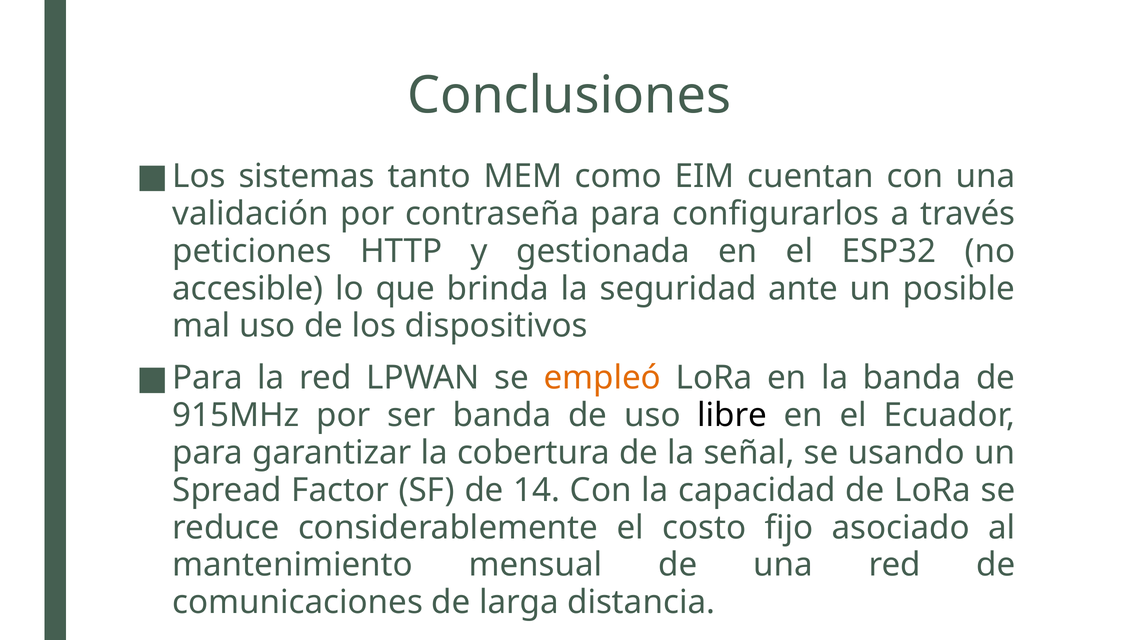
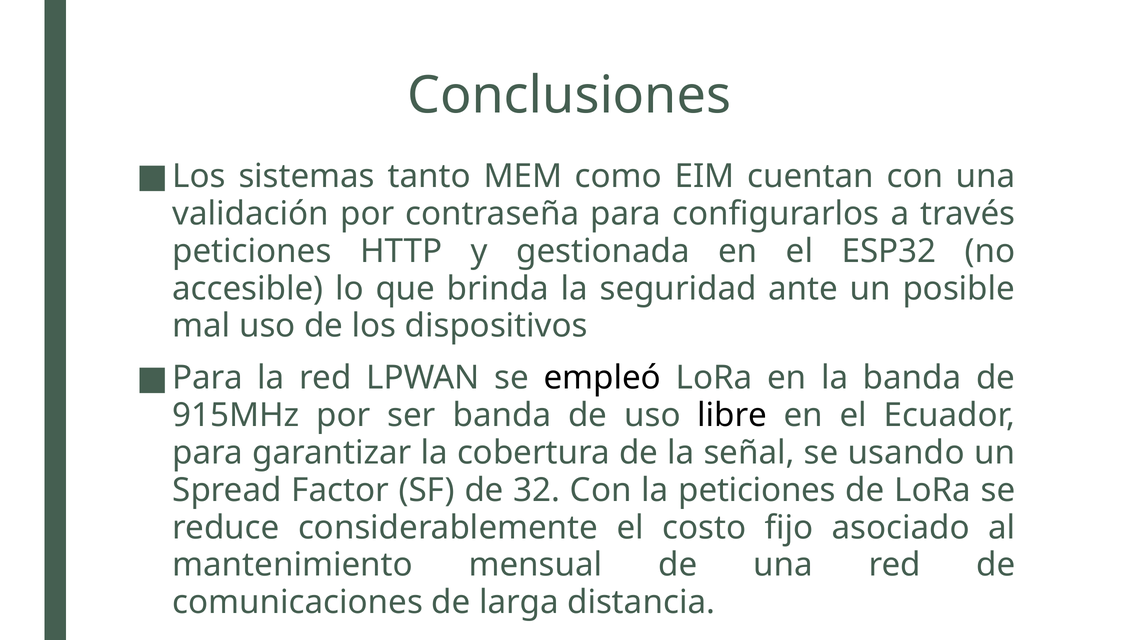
empleó colour: orange -> black
14: 14 -> 32
la capacidad: capacidad -> peticiones
